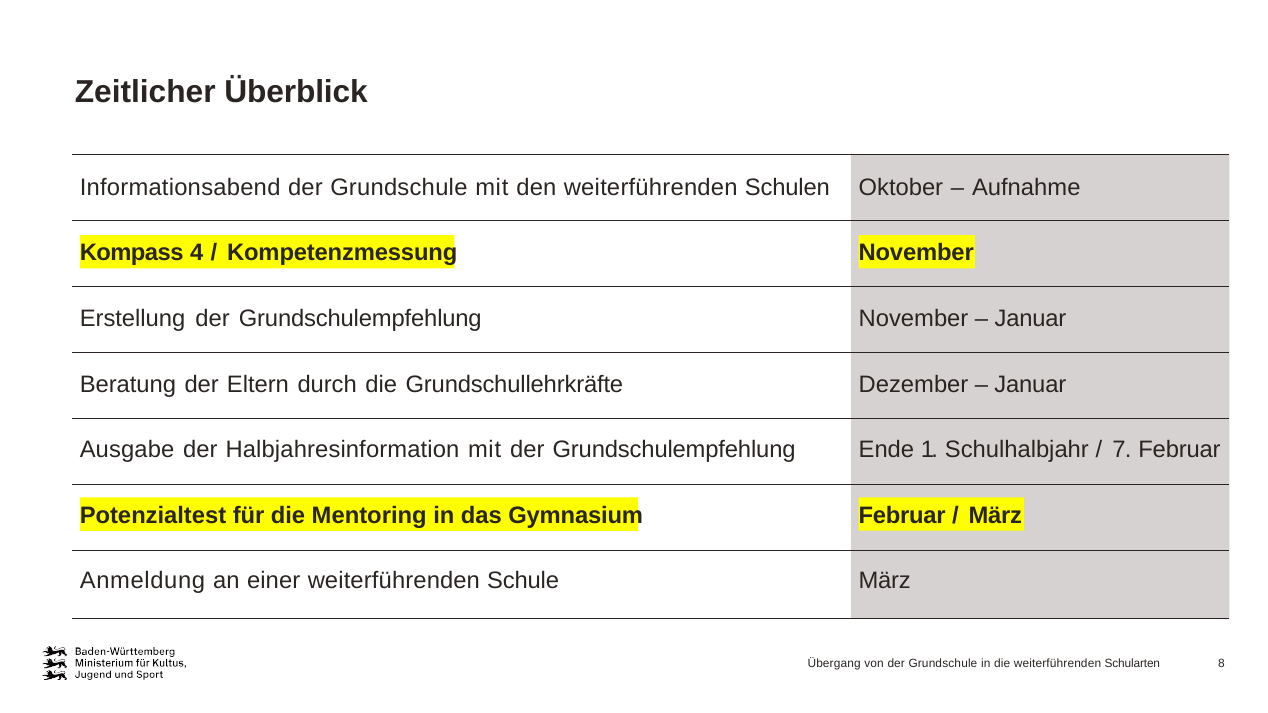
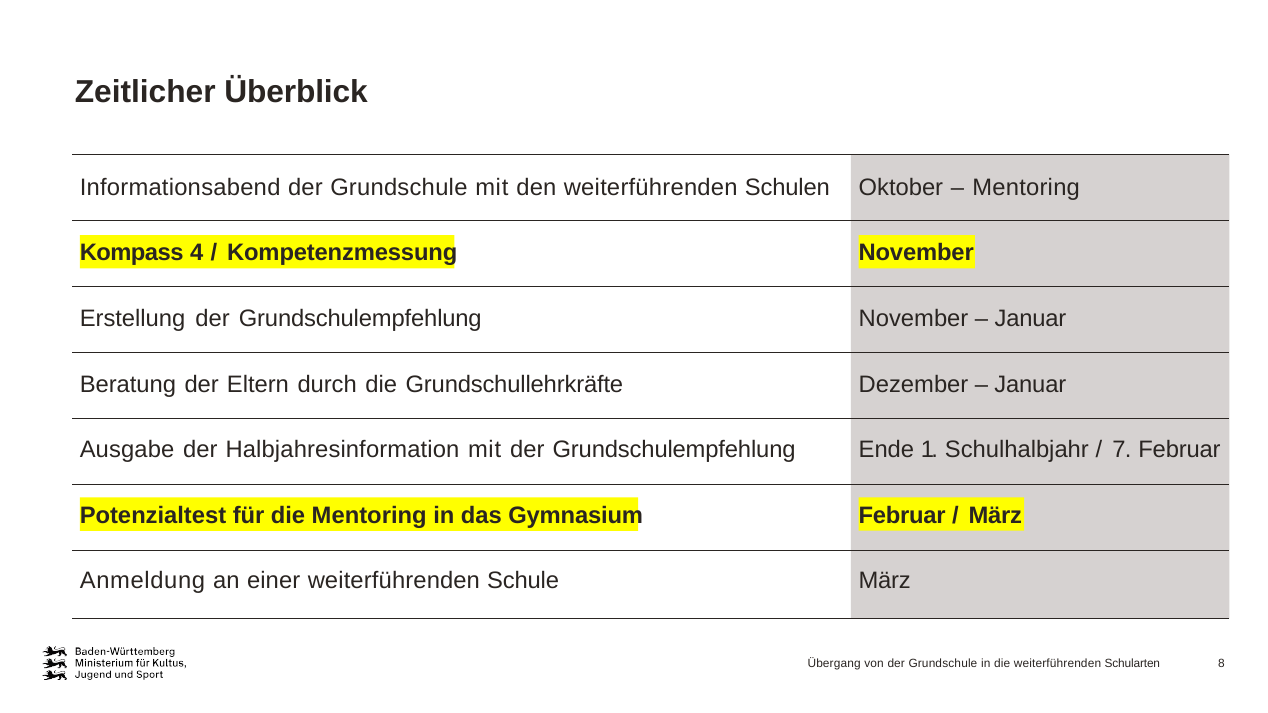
Aufnahme at (1026, 188): Aufnahme -> Mentoring
